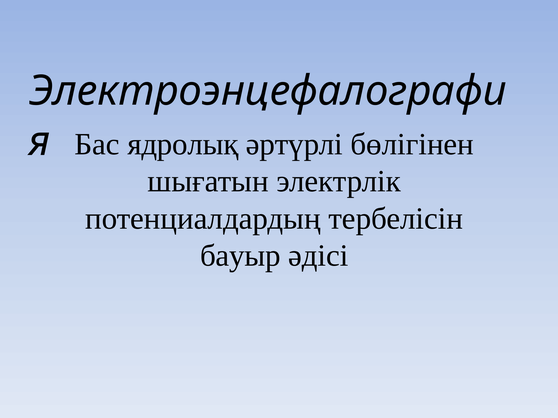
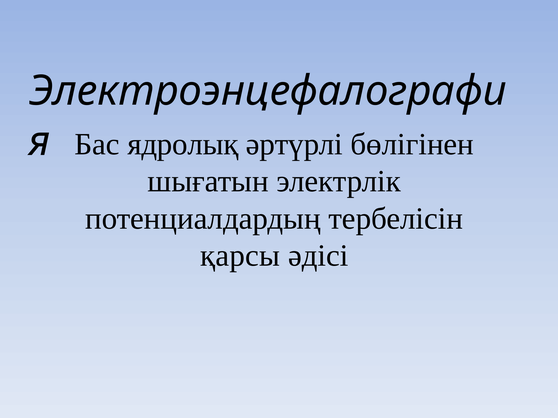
бауыр: бауыр -> қарсы
